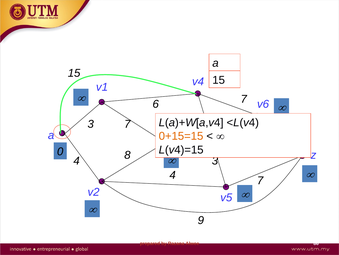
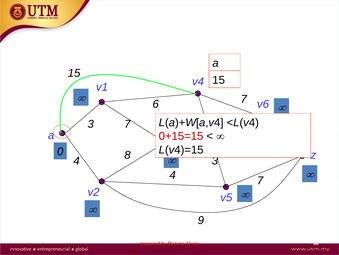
0+15=15 colour: orange -> red
